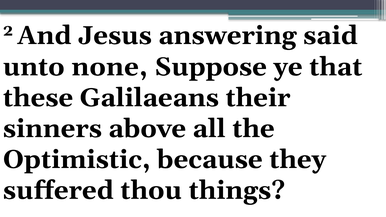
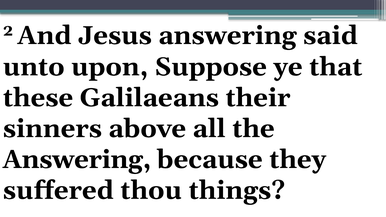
none: none -> upon
Optimistic at (77, 160): Optimistic -> Answering
